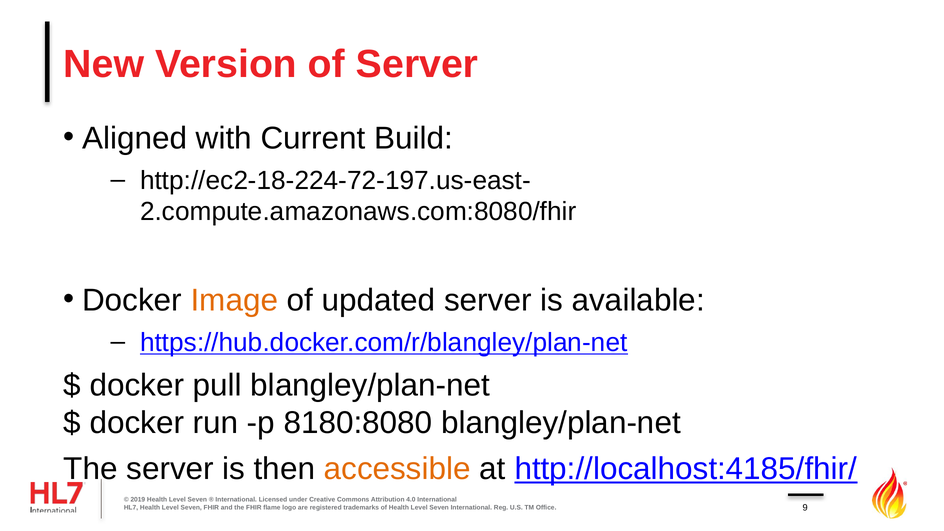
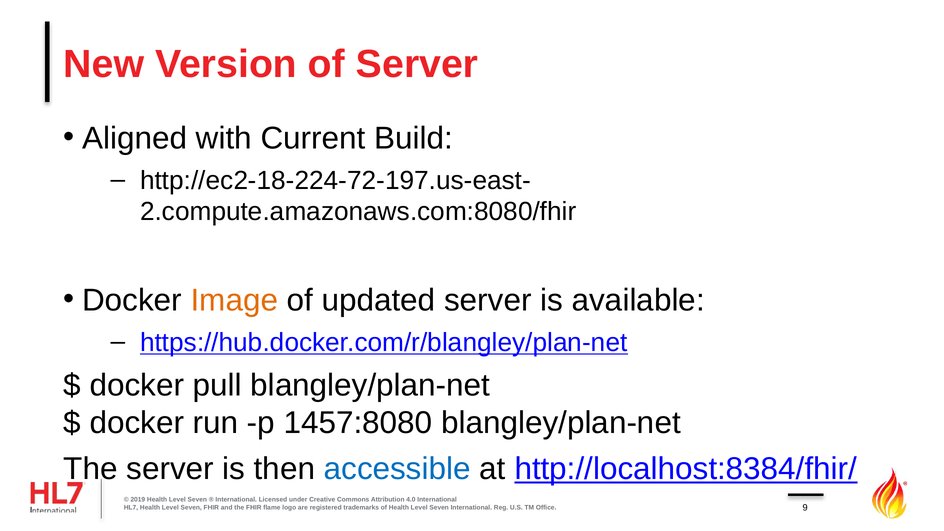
8180:8080: 8180:8080 -> 1457:8080
accessible colour: orange -> blue
http://localhost:4185/fhir/: http://localhost:4185/fhir/ -> http://localhost:8384/fhir/
